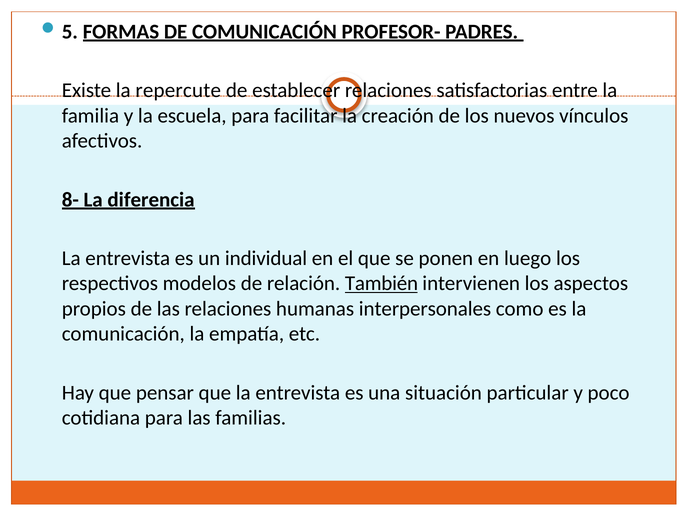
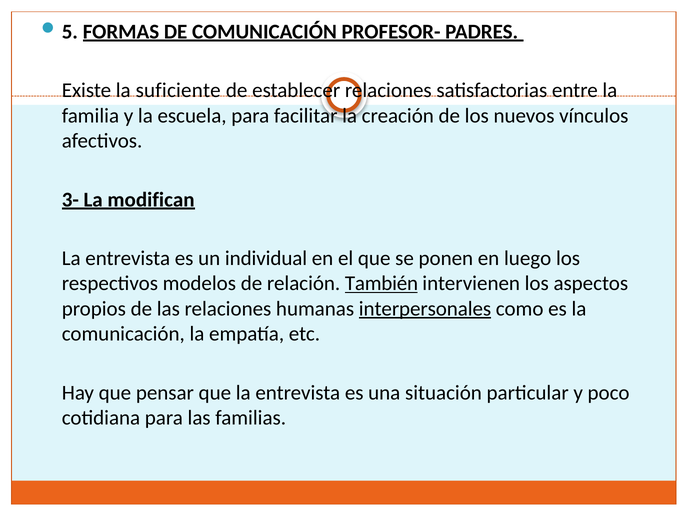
repercute: repercute -> suficiente
8-: 8- -> 3-
diferencia: diferencia -> modifican
interpersonales underline: none -> present
